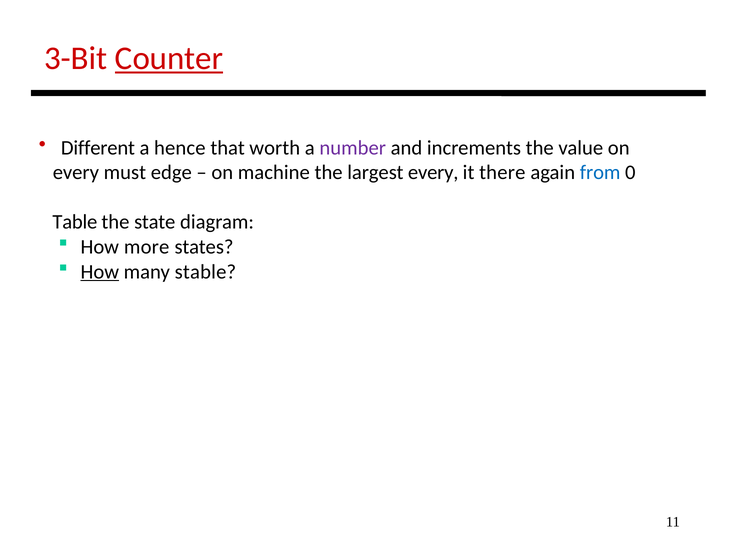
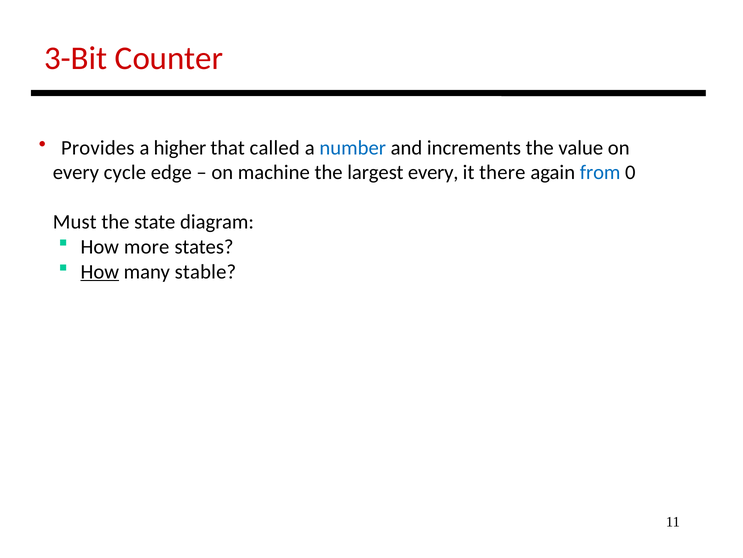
Counter underline: present -> none
Different: Different -> Provides
hence: hence -> higher
worth: worth -> called
number colour: purple -> blue
must: must -> cycle
Table: Table -> Must
